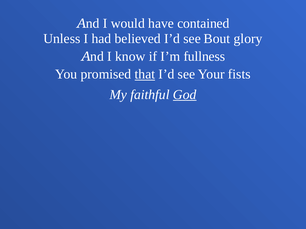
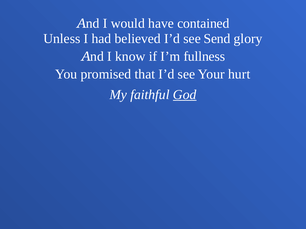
Bout: Bout -> Send
that underline: present -> none
fists: fists -> hurt
